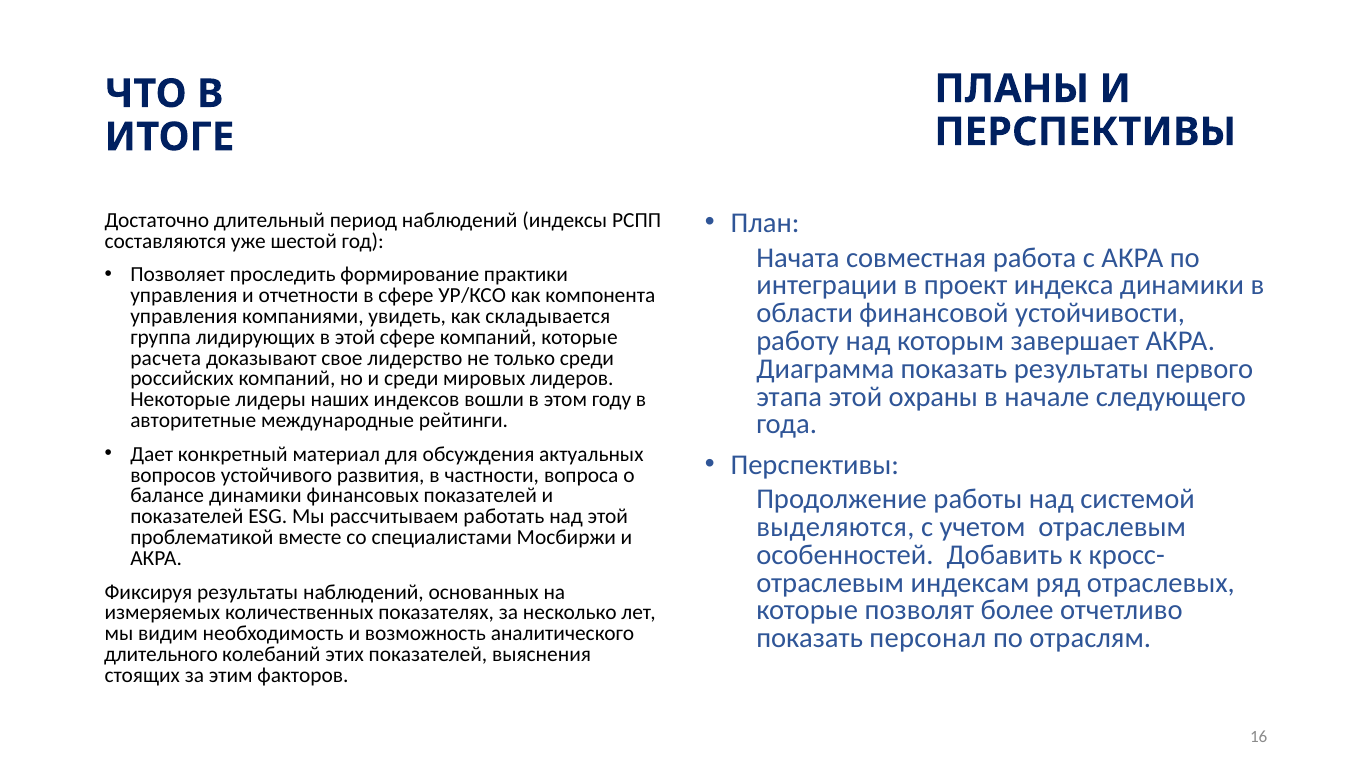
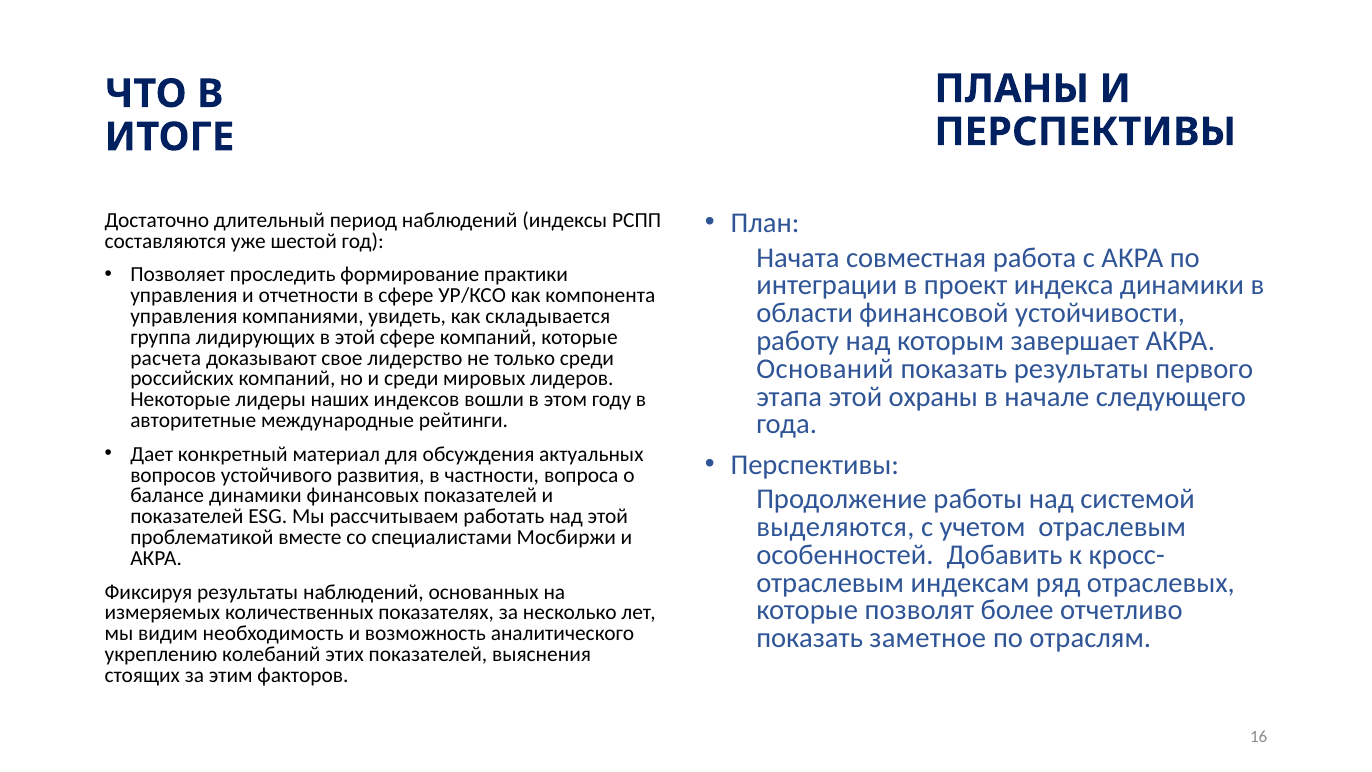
Диаграмма: Диаграмма -> Оснований
персонал: персонал -> заметное
длительного: длительного -> укреплению
